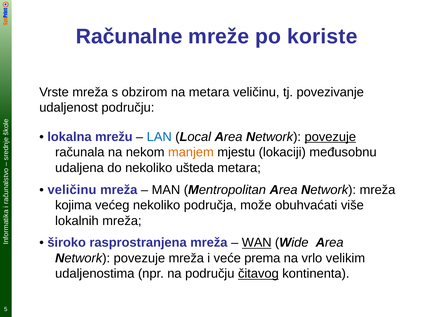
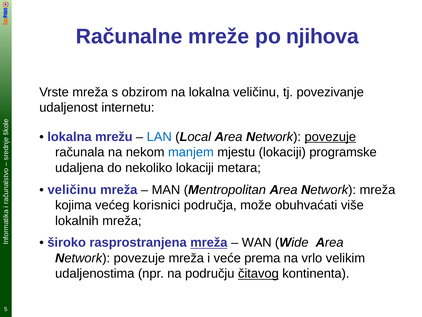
koriste: koriste -> njihova
na metara: metara -> lokalna
udaljenost području: području -> internetu
manjem colour: orange -> blue
međusobnu: međusobnu -> programske
nekoliko ušteda: ušteda -> lokaciji
većeg nekoliko: nekoliko -> korisnici
mreža at (209, 242) underline: none -> present
WAN underline: present -> none
